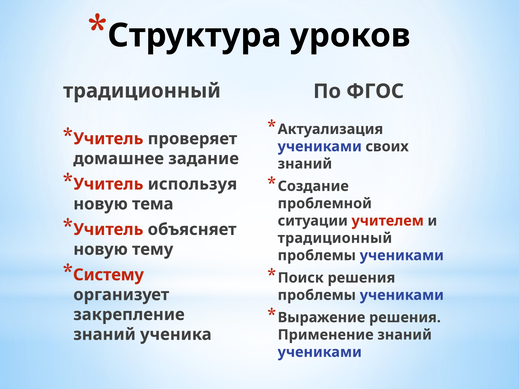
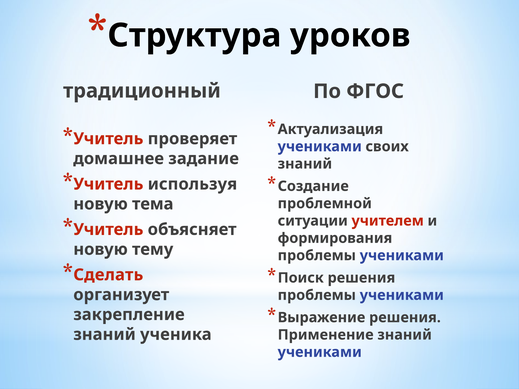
традиционный at (335, 238): традиционный -> формирования
Систему: Систему -> Сделать
